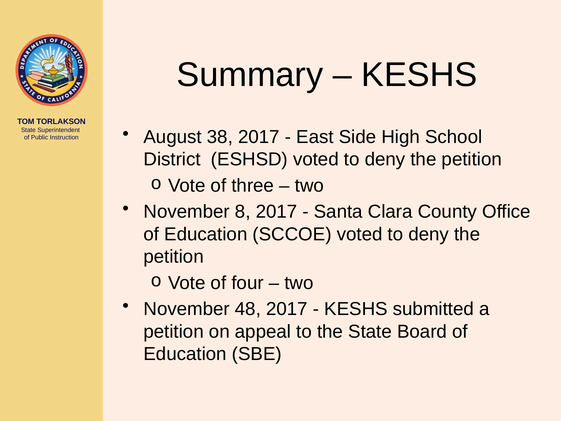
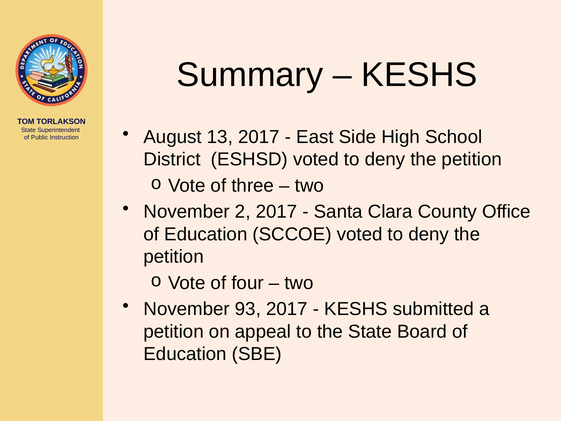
38: 38 -> 13
8: 8 -> 2
48: 48 -> 93
